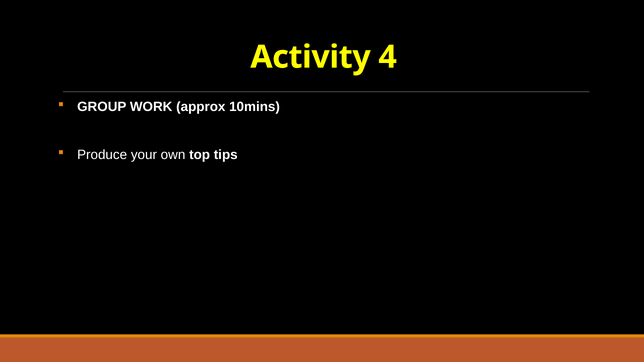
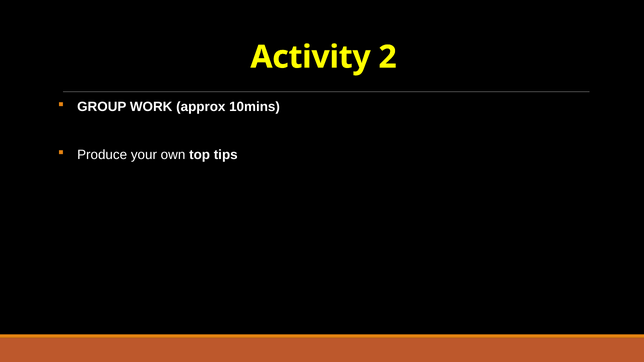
4: 4 -> 2
